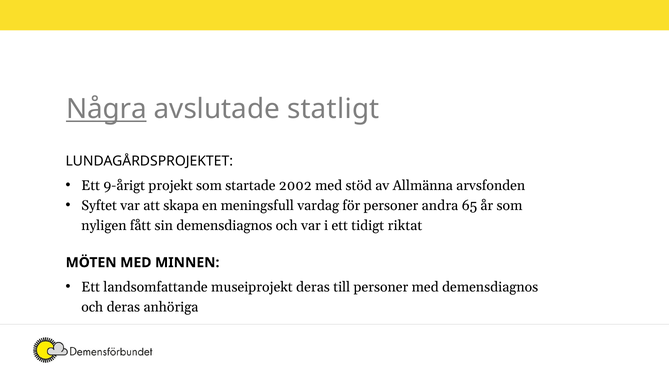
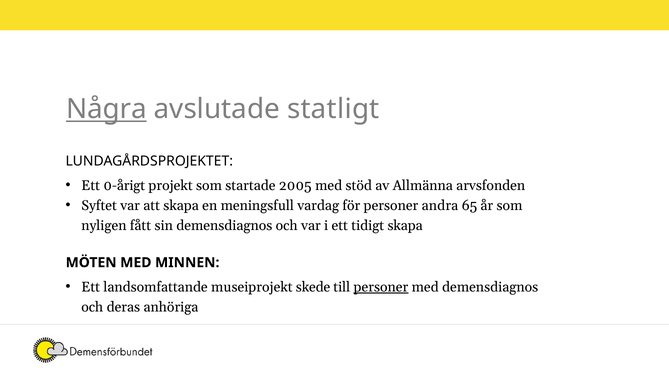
9-årigt: 9-årigt -> 0-årigt
2002: 2002 -> 2005
tidigt riktat: riktat -> skapa
museiprojekt deras: deras -> skede
personer at (381, 287) underline: none -> present
